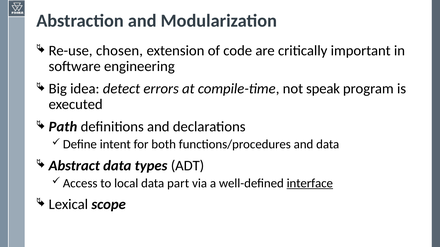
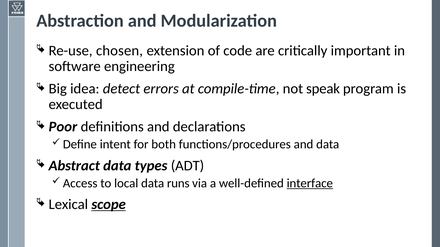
Path: Path -> Poor
part: part -> runs
scope underline: none -> present
